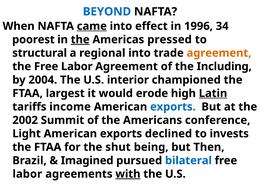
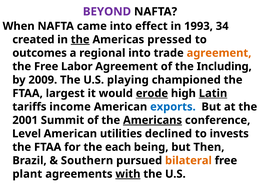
BEYOND colour: blue -> purple
came underline: present -> none
1996: 1996 -> 1993
poorest: poorest -> created
structural: structural -> outcomes
2004: 2004 -> 2009
interior: interior -> playing
erode underline: none -> present
2002: 2002 -> 2001
Americans underline: none -> present
Light: Light -> Level
exports at (121, 134): exports -> utilities
shut: shut -> each
Imagined: Imagined -> Southern
bilateral colour: blue -> orange
labor at (27, 174): labor -> plant
